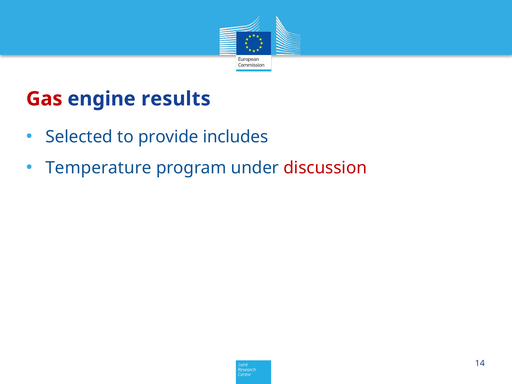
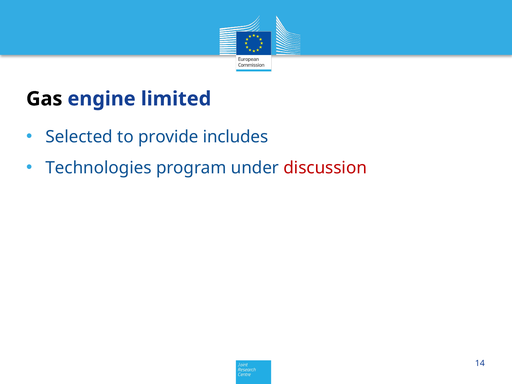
Gas colour: red -> black
results: results -> limited
Temperature: Temperature -> Technologies
